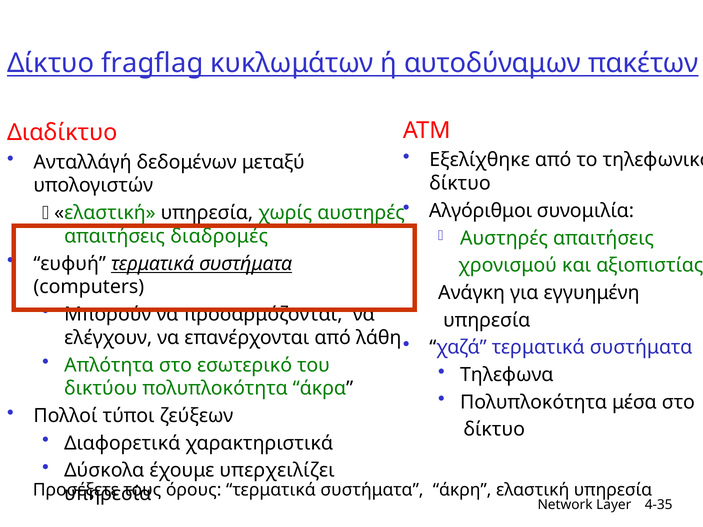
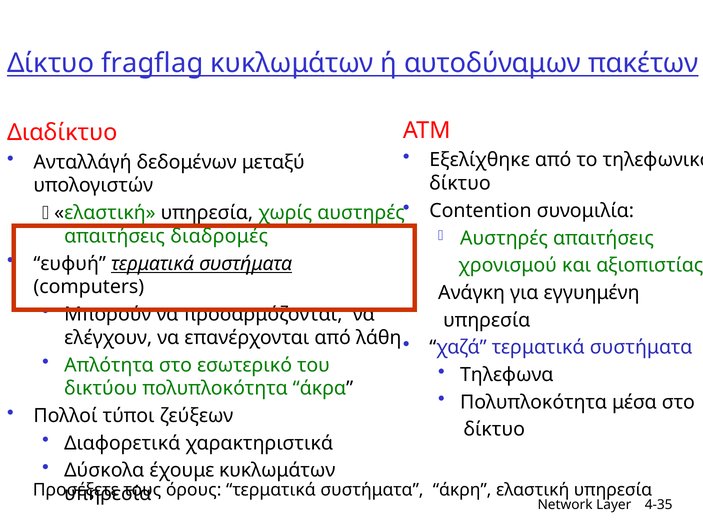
Αλγόριθμοι: Αλγόριθμοι -> Contention
έχουμε υπερχειλίζει: υπερχειλίζει -> κυκλωμάτων
